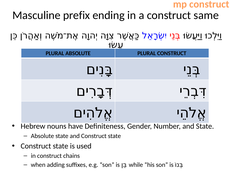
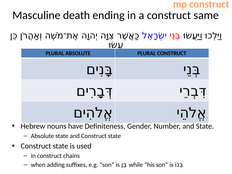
prefix: prefix -> death
